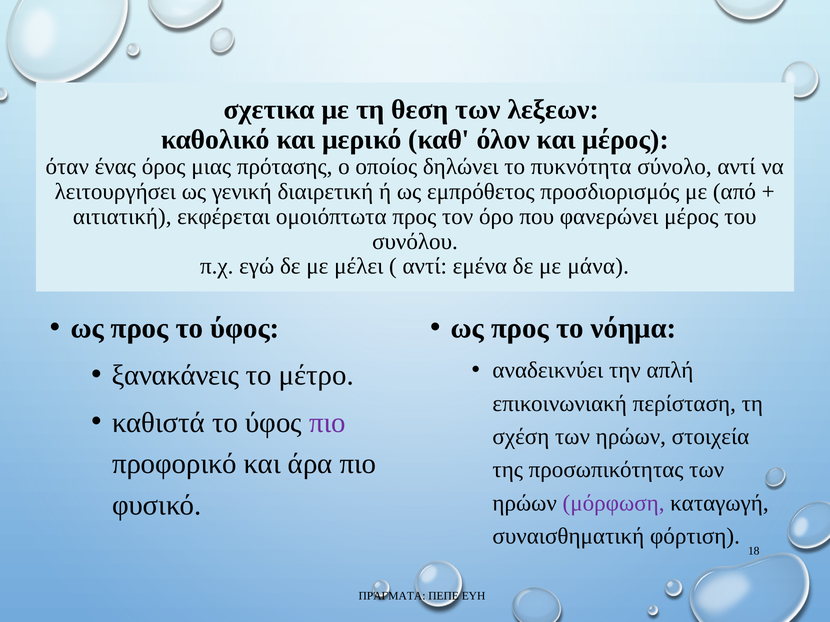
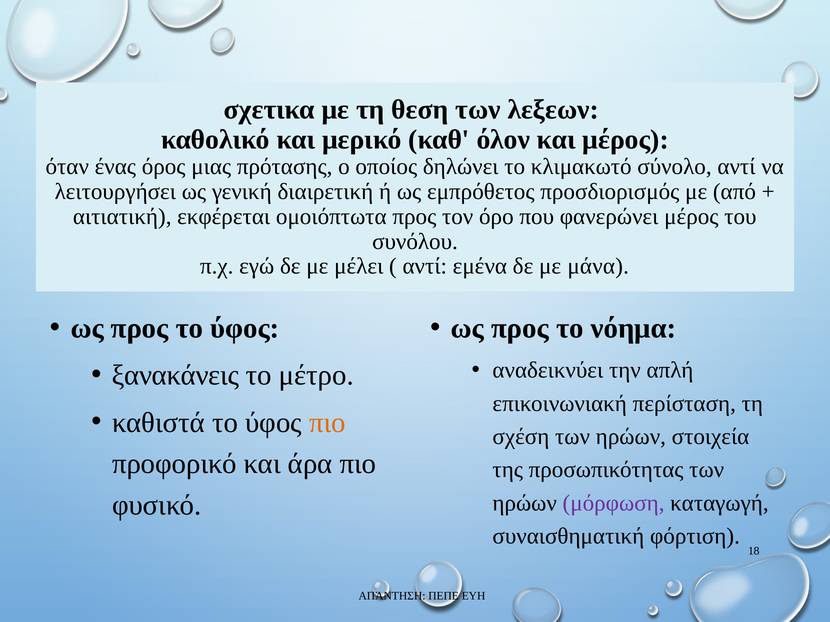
πυκνότητα: πυκνότητα -> κλιμακωτό
πιο at (327, 423) colour: purple -> orange
ΠΡΆΓΜΑΤΑ: ΠΡΆΓΜΑΤΑ -> ΑΠΆΝΤΗΣΗ
